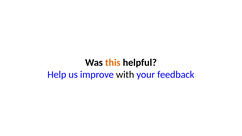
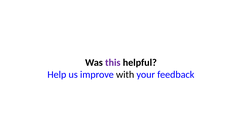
this colour: orange -> purple
